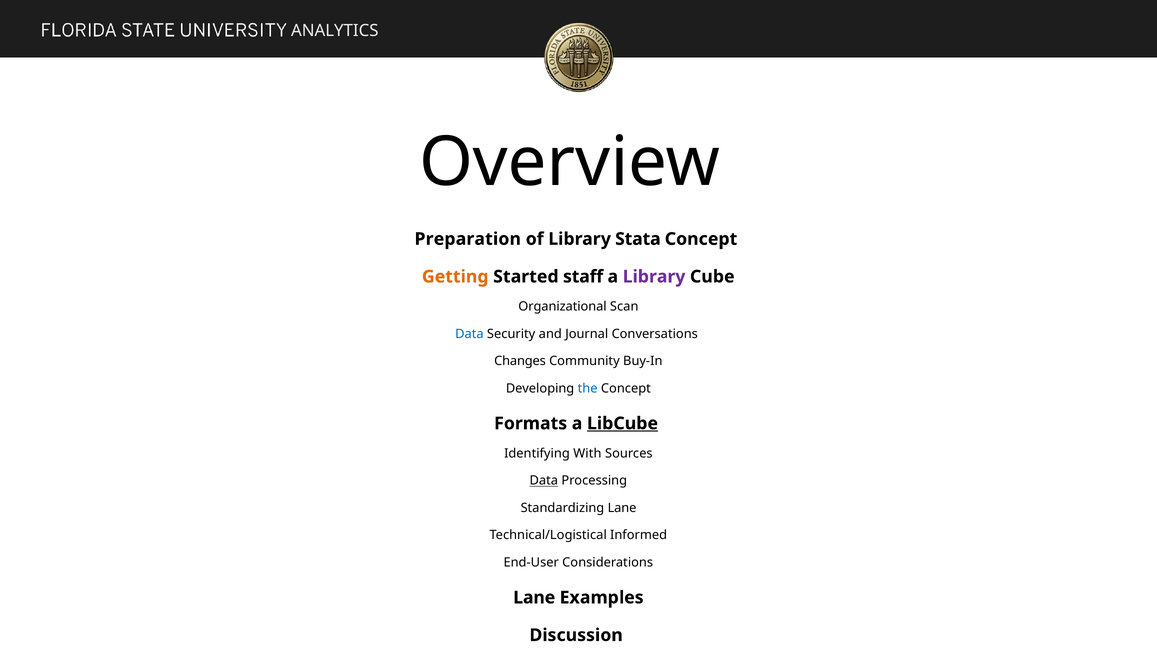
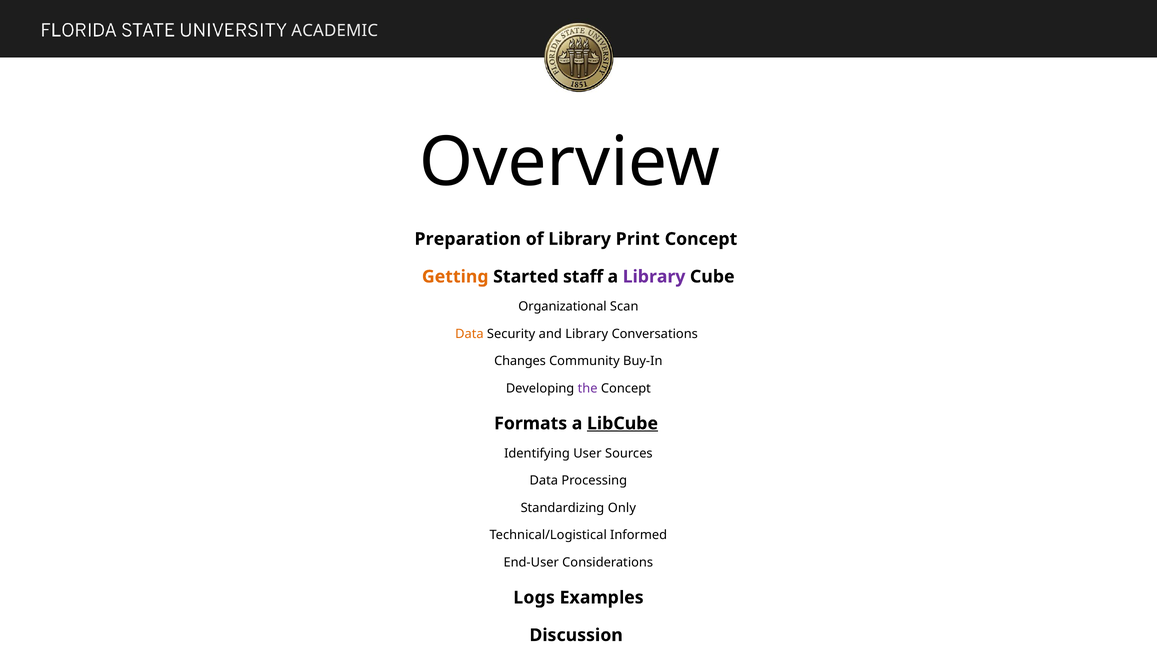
ANALYTICS: ANALYTICS -> ACADEMIC
Stata: Stata -> Print
Data at (469, 334) colour: blue -> orange
and Journal: Journal -> Library
the colour: blue -> purple
With: With -> User
Data at (544, 481) underline: present -> none
Standardizing Lane: Lane -> Only
Lane at (534, 597): Lane -> Logs
